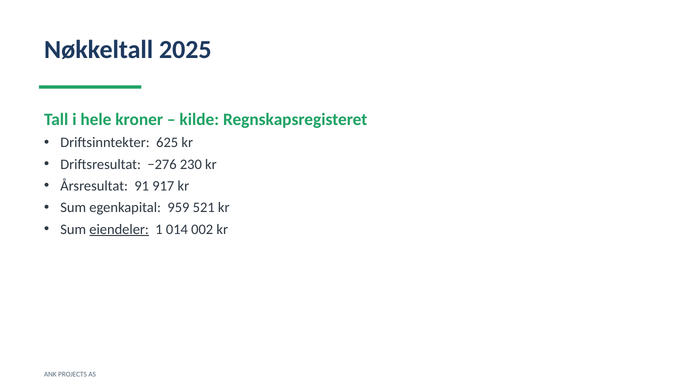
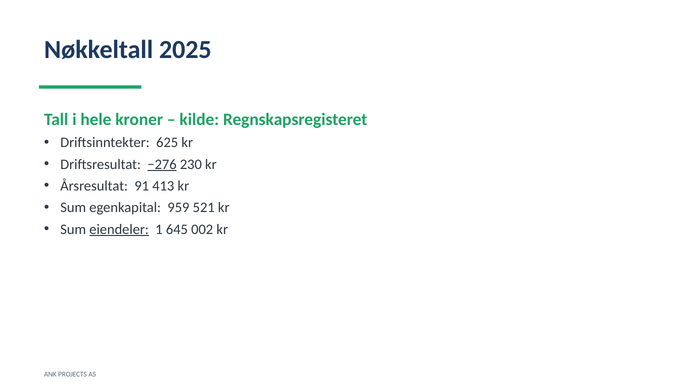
−276 underline: none -> present
917: 917 -> 413
014: 014 -> 645
